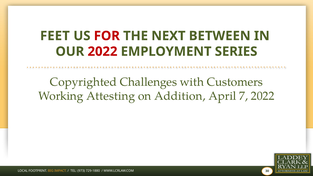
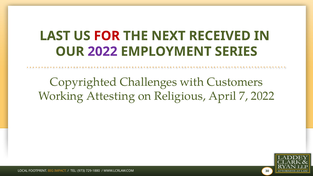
FEET: FEET -> LAST
BETWEEN: BETWEEN -> RECEIVED
2022 at (103, 52) colour: red -> purple
Addition: Addition -> Religious
